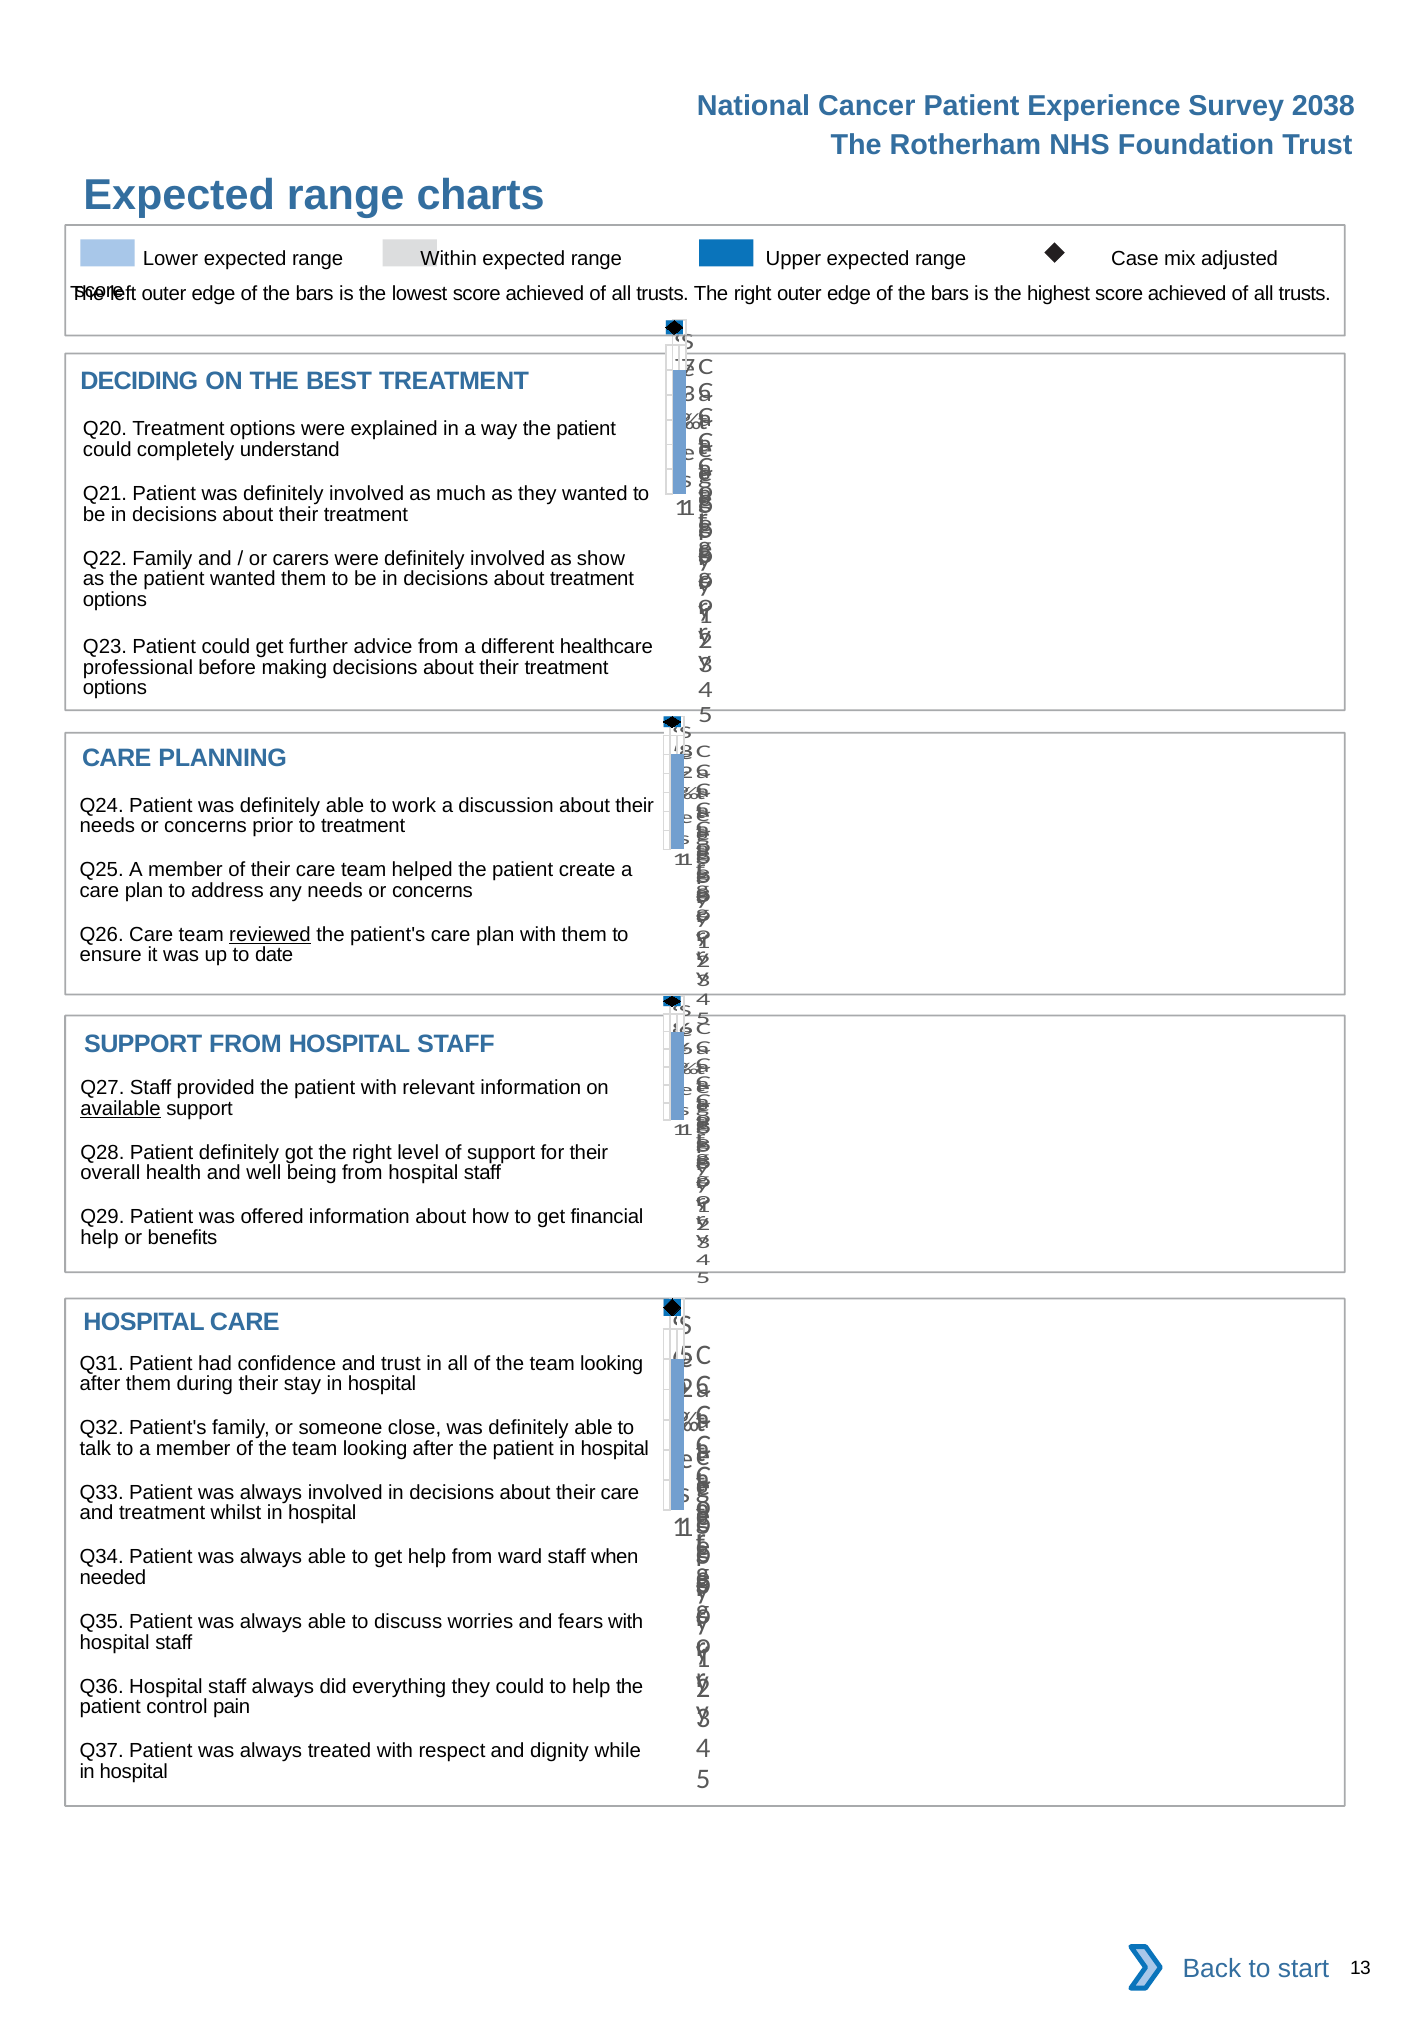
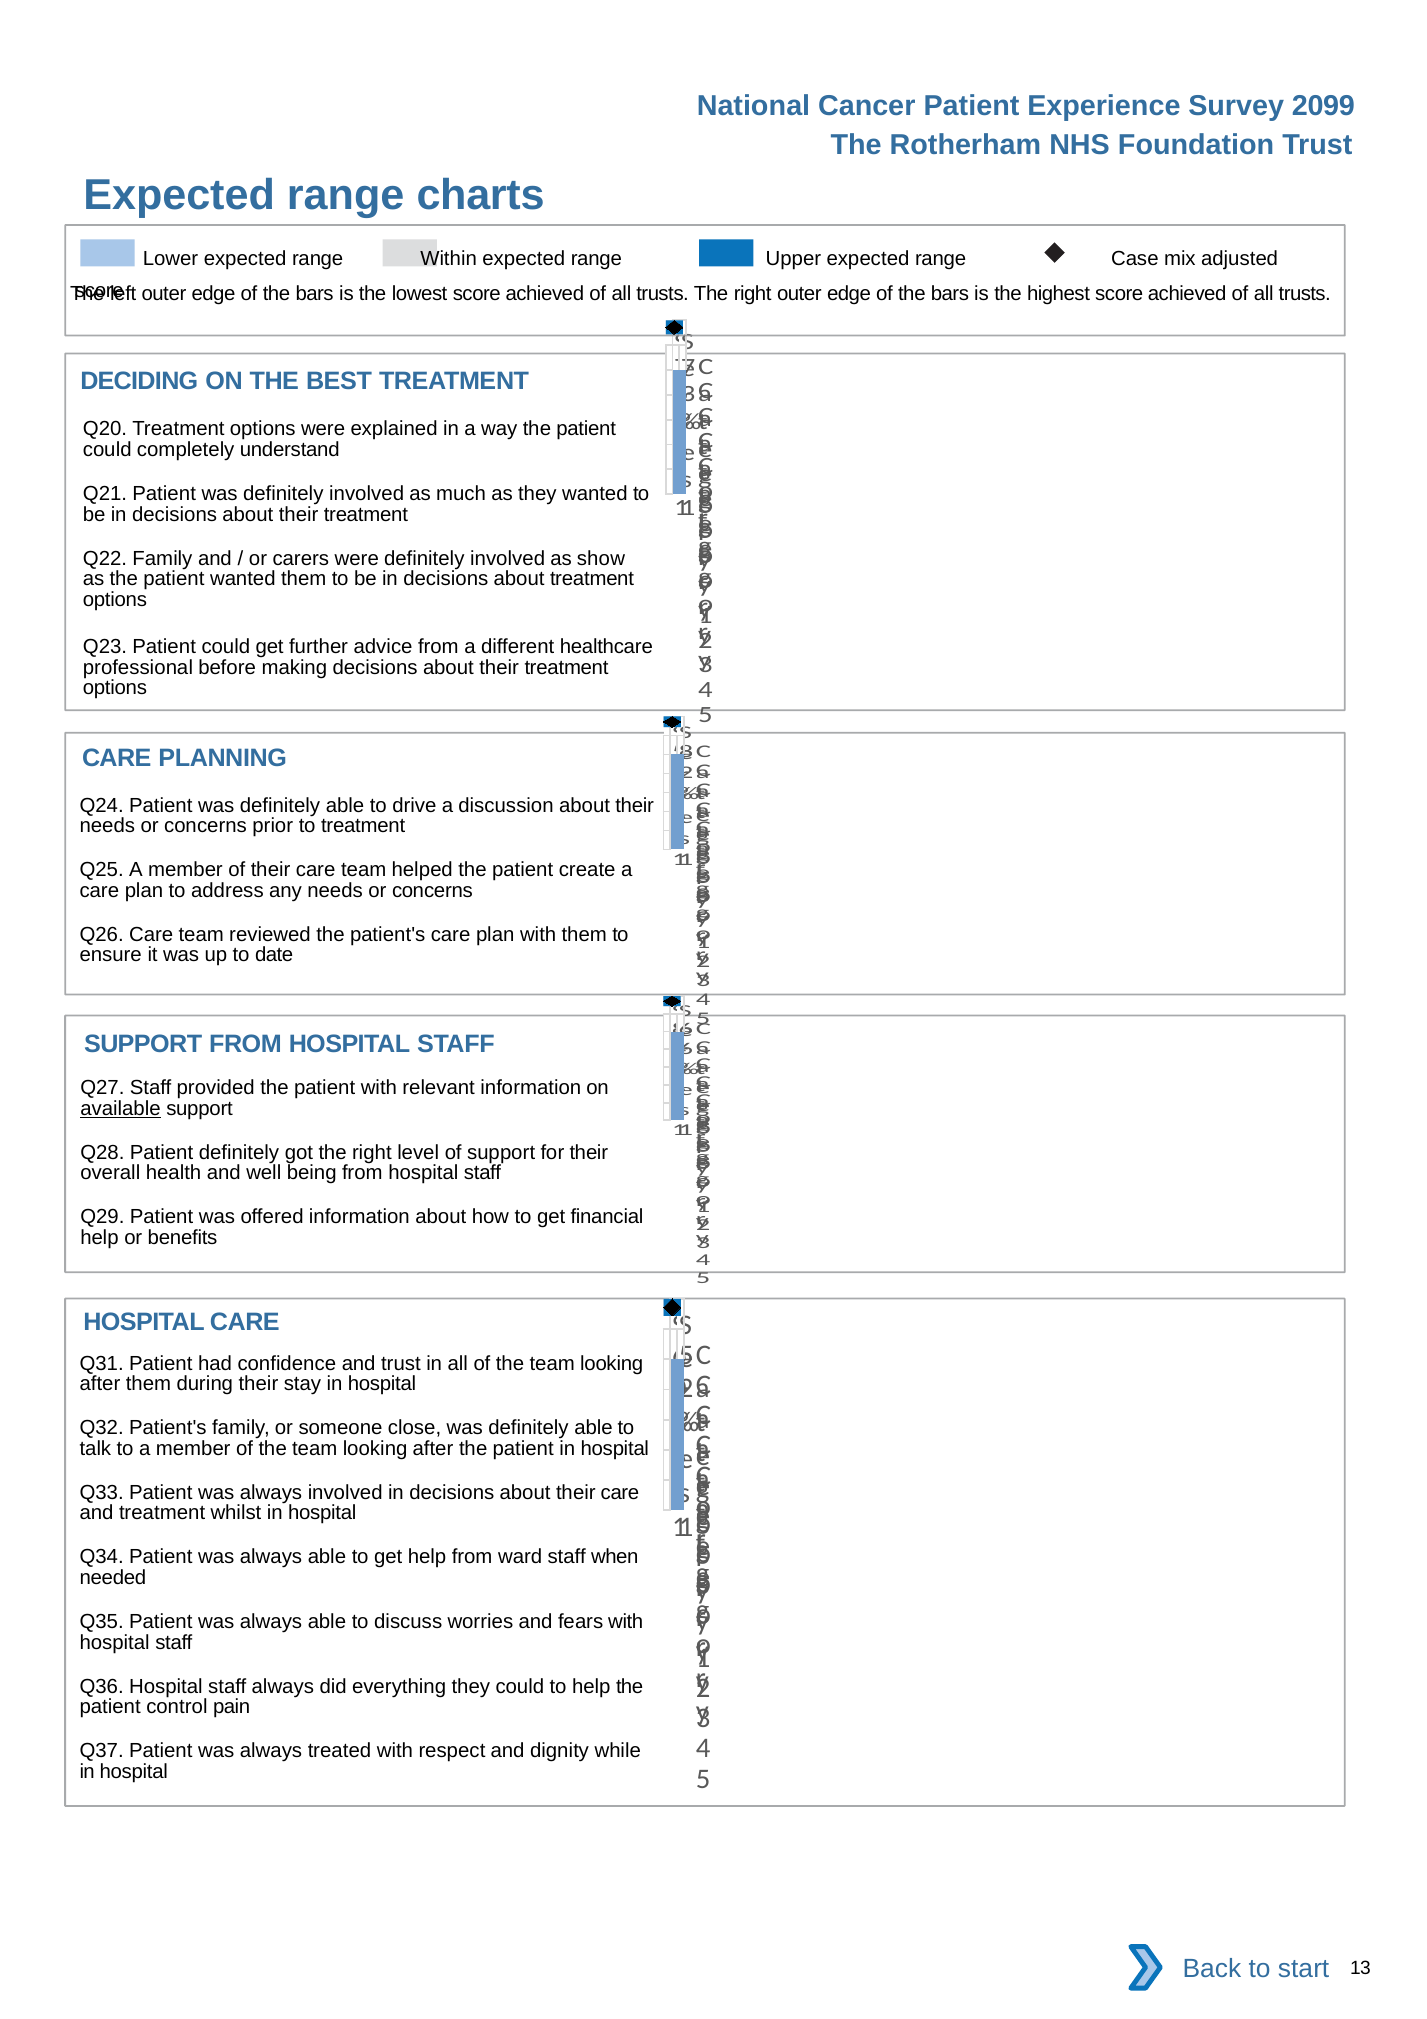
2038: 2038 -> 2099
work: work -> drive
reviewed underline: present -> none
